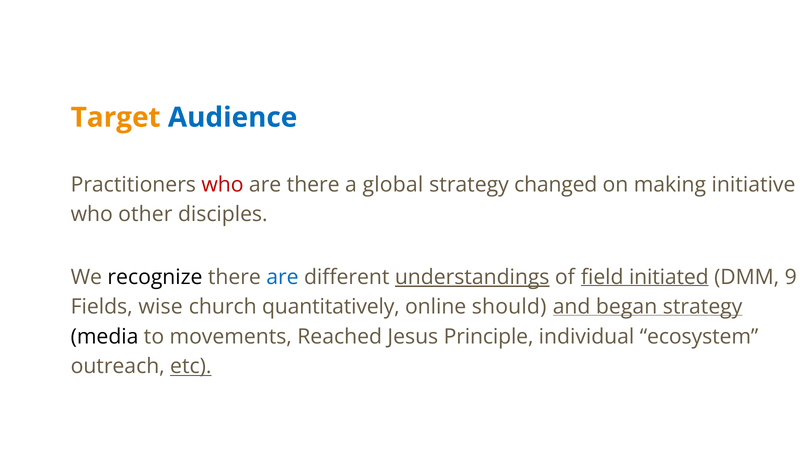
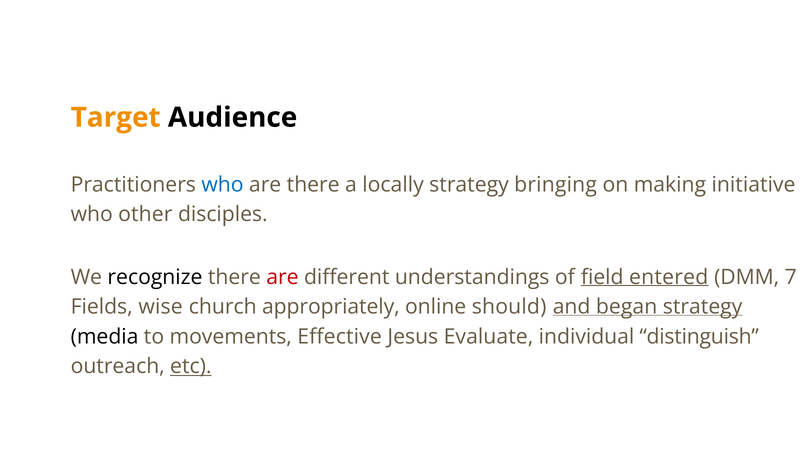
Audience colour: blue -> black
who at (223, 185) colour: red -> blue
global: global -> locally
changed: changed -> bringing
are at (282, 277) colour: blue -> red
understandings underline: present -> none
initiated: initiated -> entered
9: 9 -> 7
quantitatively: quantitatively -> appropriately
Reached: Reached -> Effective
Principle: Principle -> Evaluate
ecosystem: ecosystem -> distinguish
